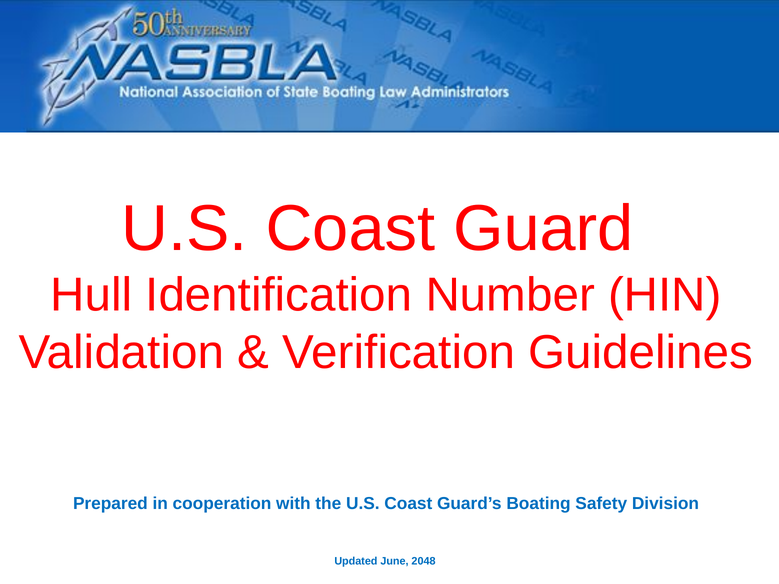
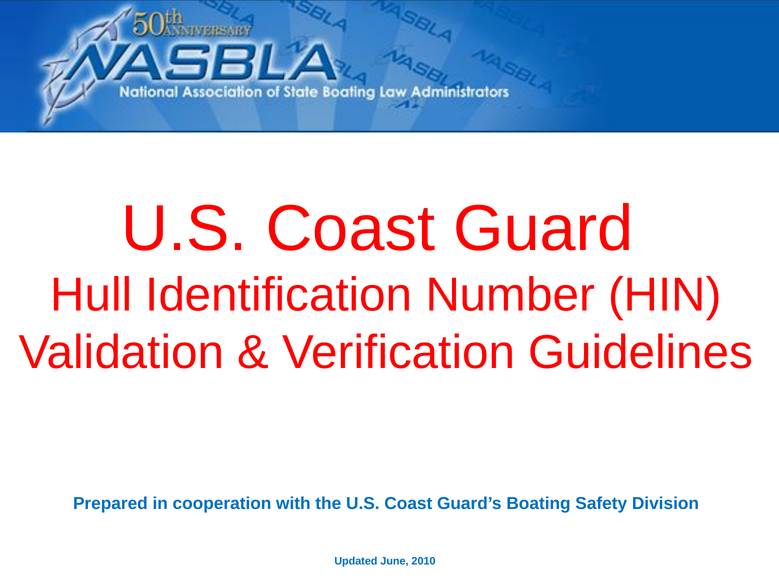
2048: 2048 -> 2010
